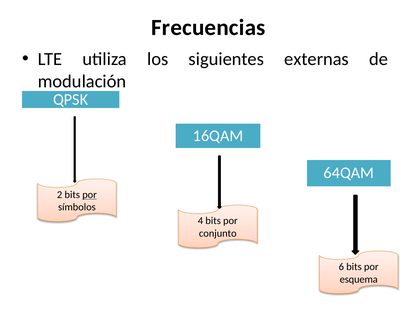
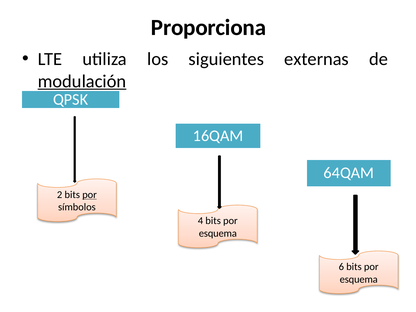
Frecuencias: Frecuencias -> Proporciona
modulación underline: none -> present
conjunto at (218, 233): conjunto -> esquema
